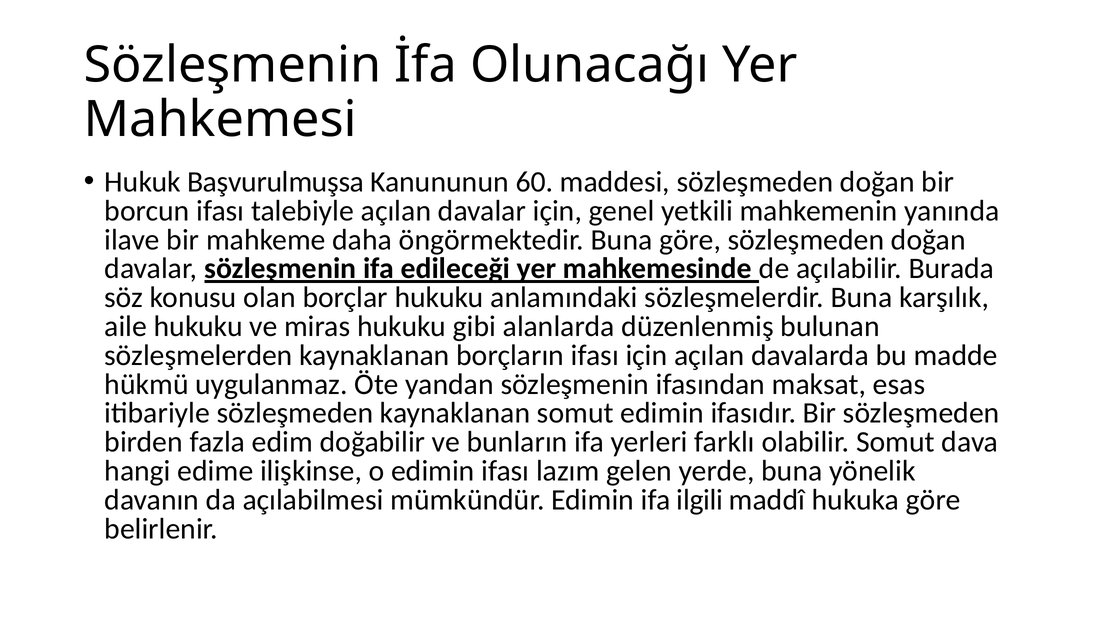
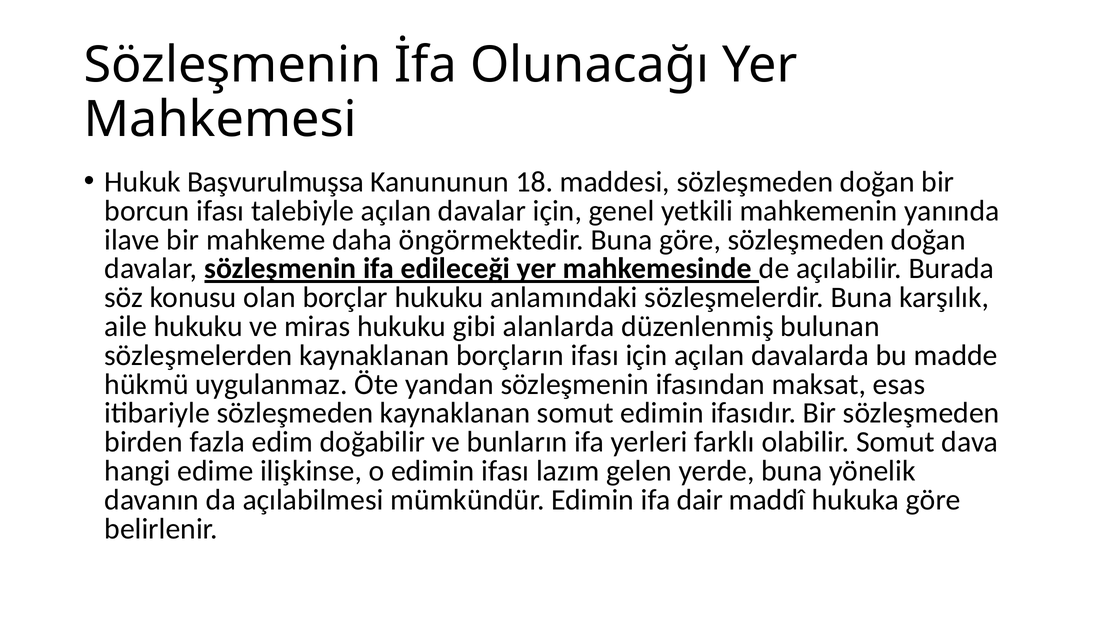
60: 60 -> 18
ilgili: ilgili -> dair
